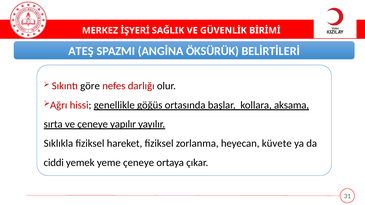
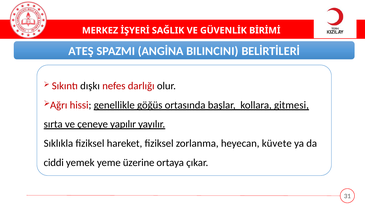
ÖKSÜRÜK: ÖKSÜRÜK -> BILINCINI
göre: göre -> dışkı
aksama: aksama -> gitmesi
yeme çeneye: çeneye -> üzerine
